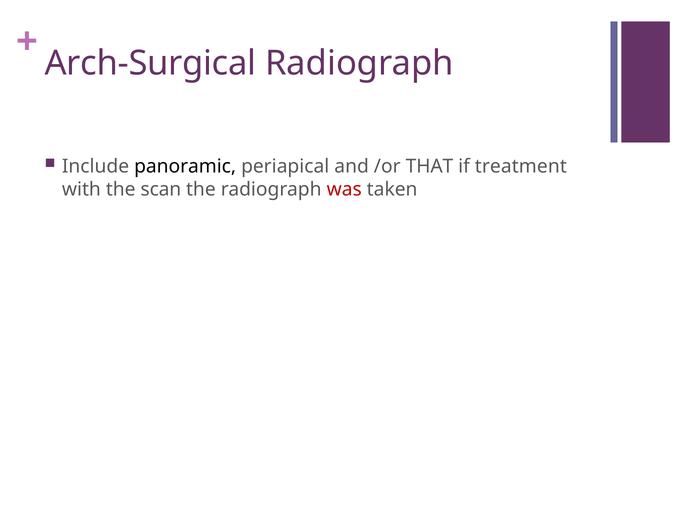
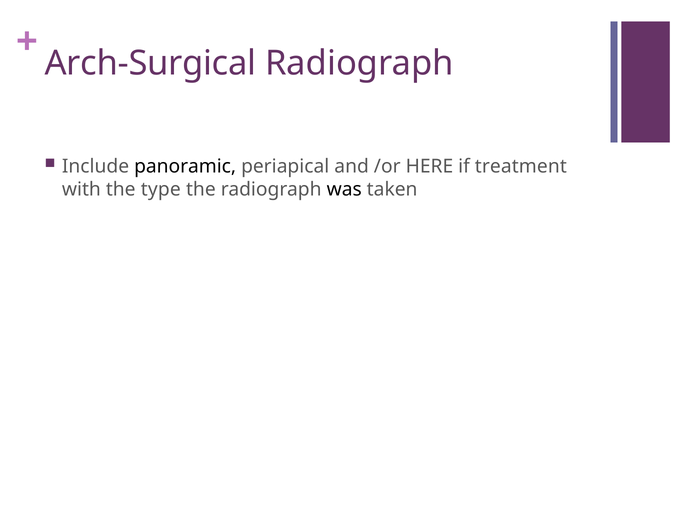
THAT: THAT -> HERE
scan: scan -> type
was colour: red -> black
